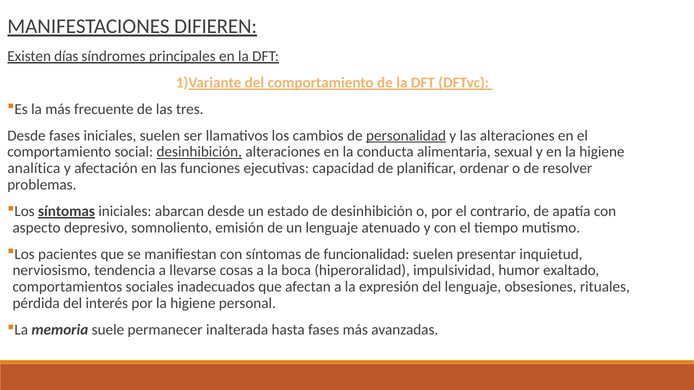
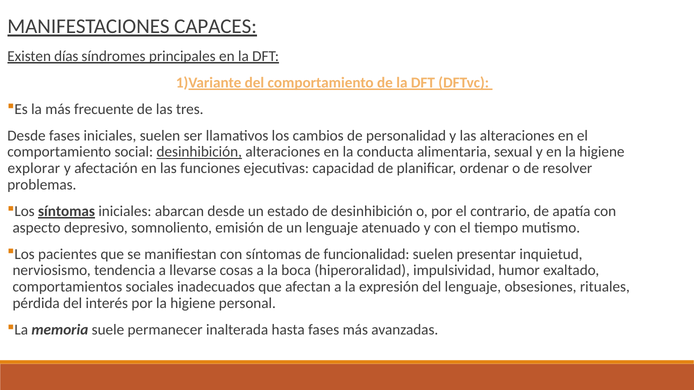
DIFIEREN: DIFIEREN -> CAPACES
personalidad underline: present -> none
analítica: analítica -> explorar
